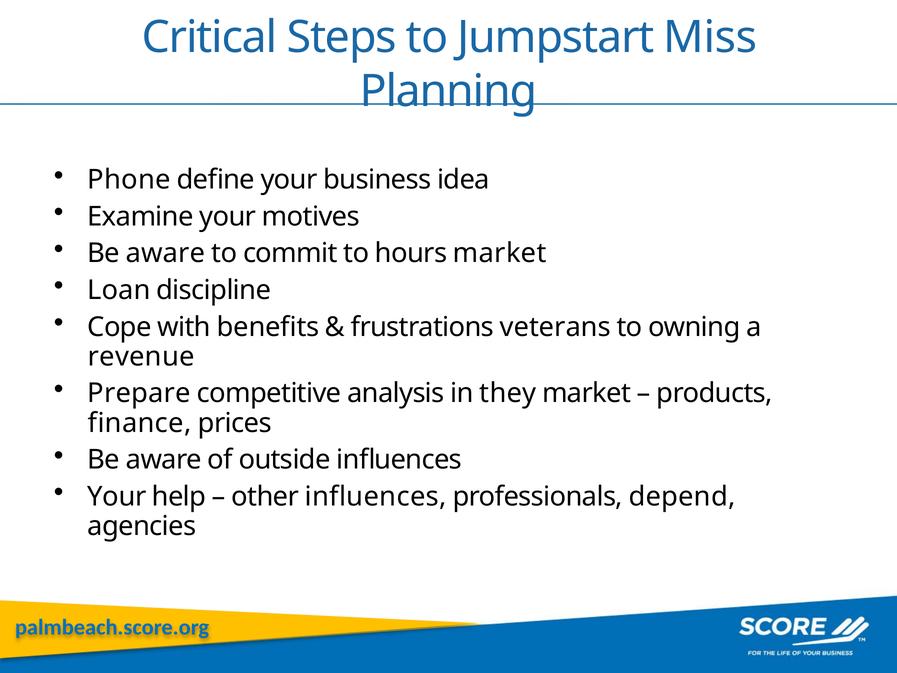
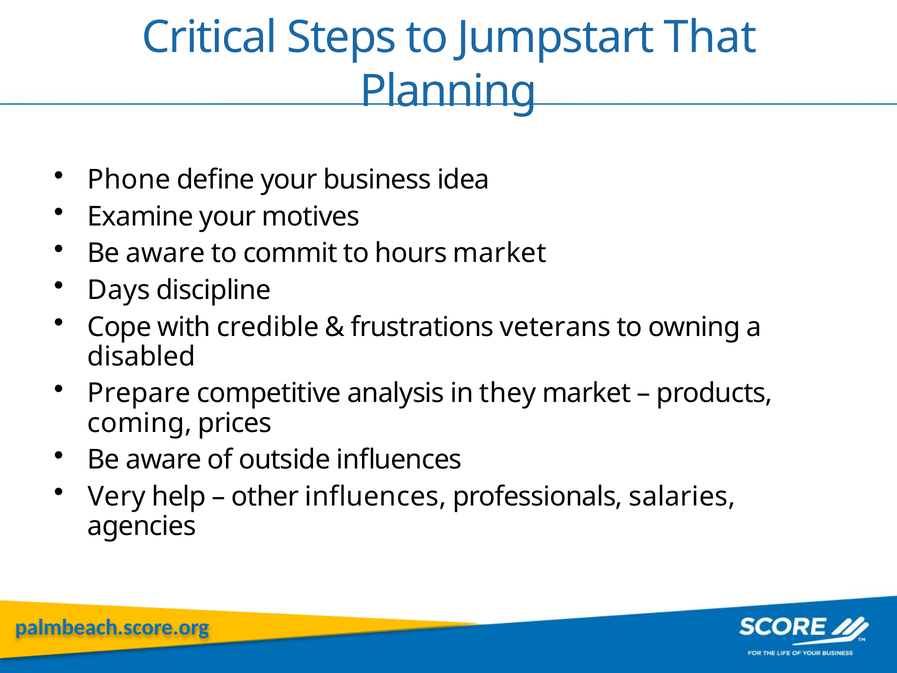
Miss: Miss -> That
Loan: Loan -> Days
benefits: benefits -> credible
revenue: revenue -> disabled
finance: finance -> coming
Your at (117, 496): Your -> Very
depend: depend -> salaries
